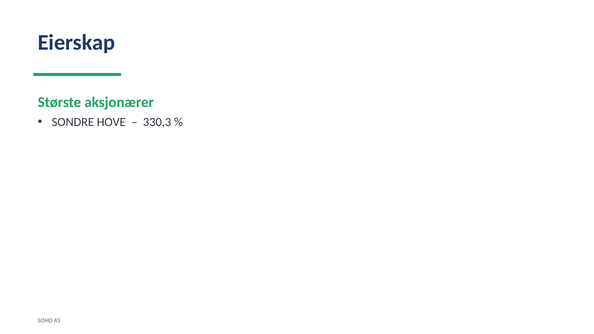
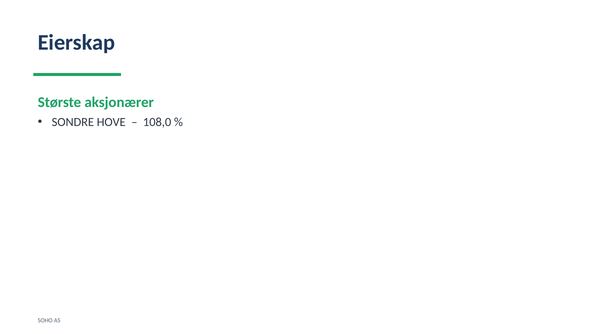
330,3: 330,3 -> 108,0
